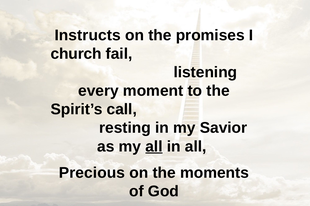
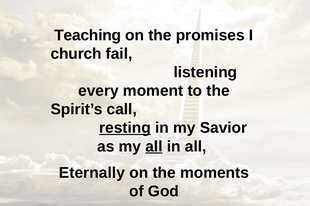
Instructs: Instructs -> Teaching
resting underline: none -> present
Precious: Precious -> Eternally
